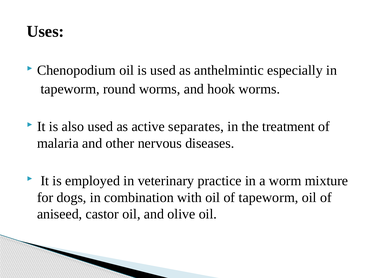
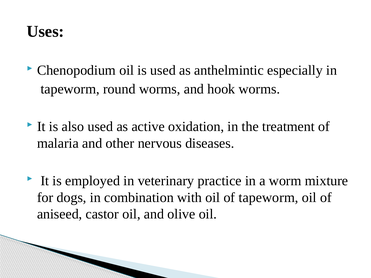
separates: separates -> oxidation
